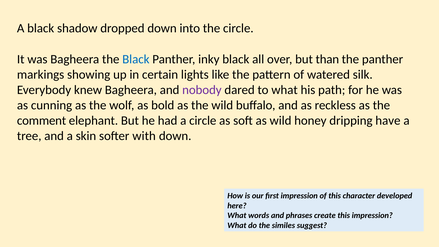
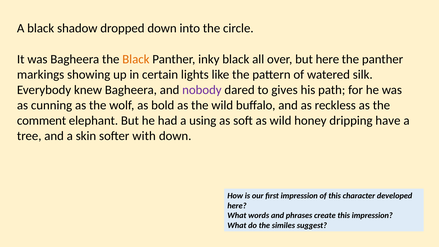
Black at (136, 59) colour: blue -> orange
but than: than -> here
to what: what -> gives
a circle: circle -> using
